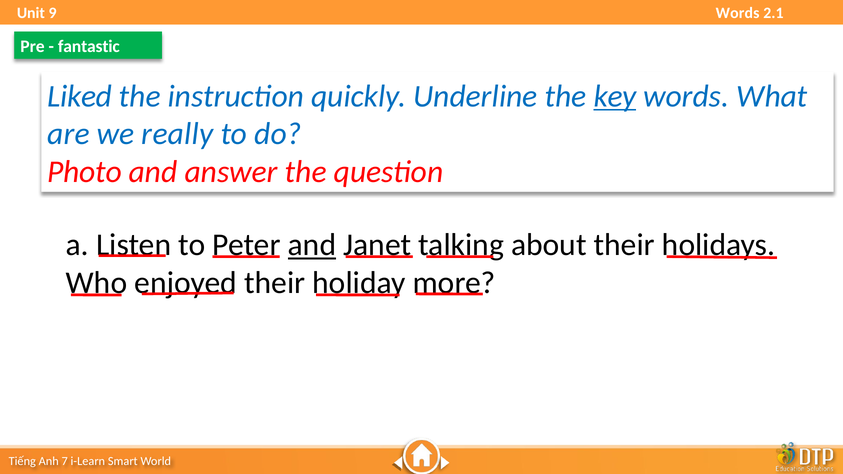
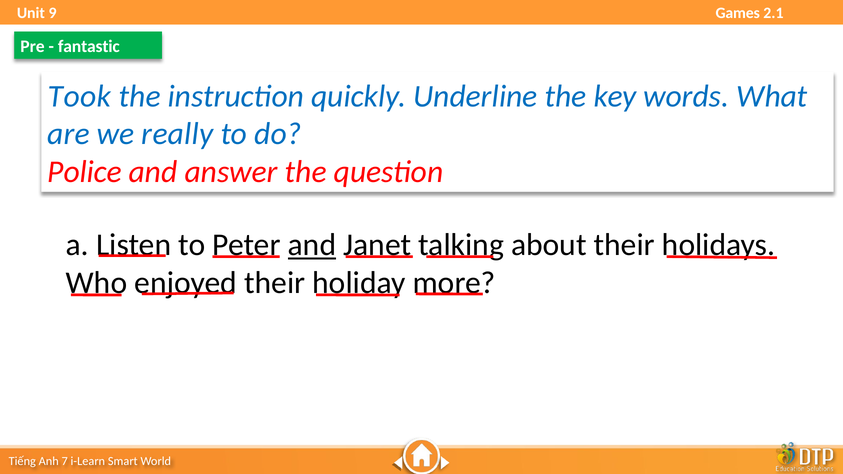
Words at (738, 13): Words -> Games
Liked: Liked -> Took
key underline: present -> none
Photo: Photo -> Police
